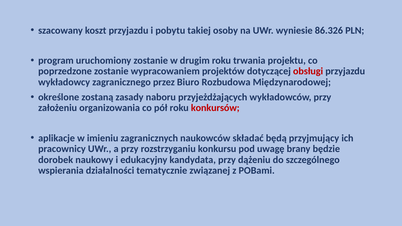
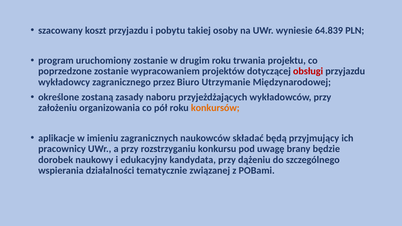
86.326: 86.326 -> 64.839
Rozbudowa: Rozbudowa -> Utrzymanie
konkursów colour: red -> orange
